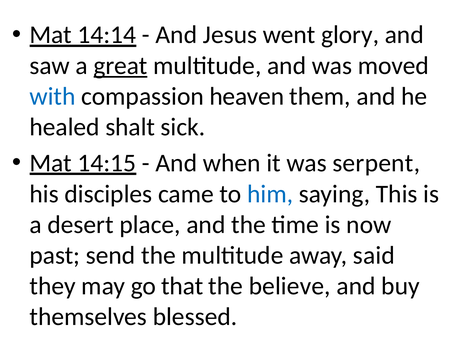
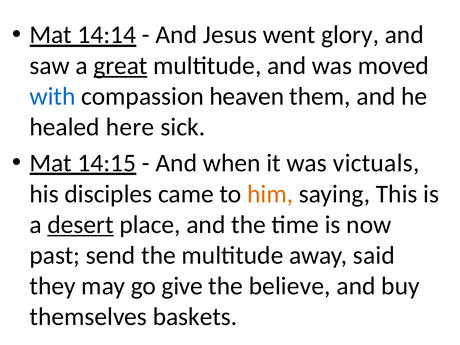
shalt: shalt -> here
serpent: serpent -> victuals
him colour: blue -> orange
desert underline: none -> present
that: that -> give
blessed: blessed -> baskets
